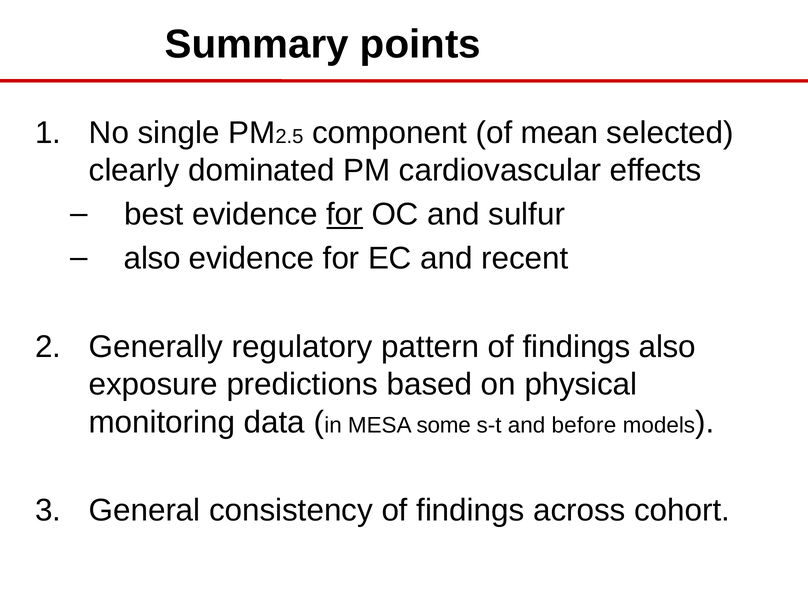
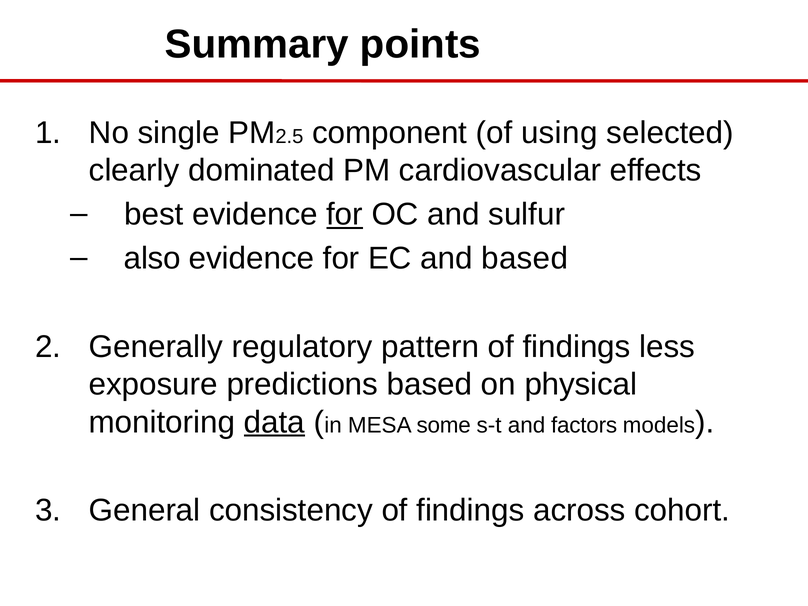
mean: mean -> using
and recent: recent -> based
findings also: also -> less
data underline: none -> present
before: before -> factors
